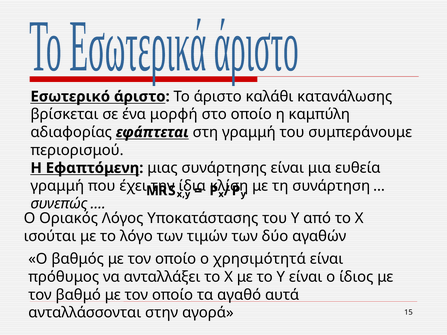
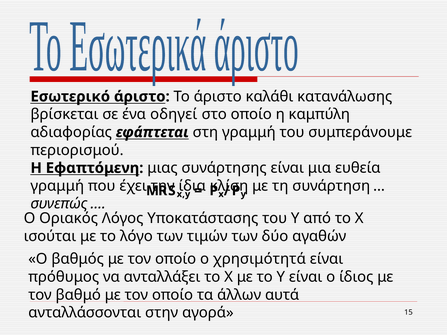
μορφή: μορφή -> οδηγεί
αγαθό: αγαθό -> άλλων
